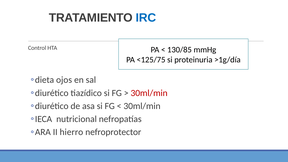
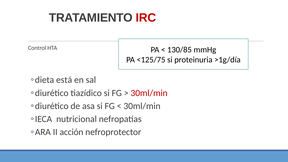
IRC colour: blue -> red
ojos: ojos -> está
hierro: hierro -> acción
